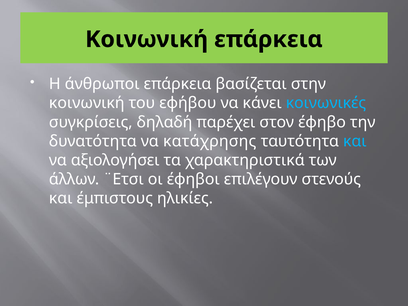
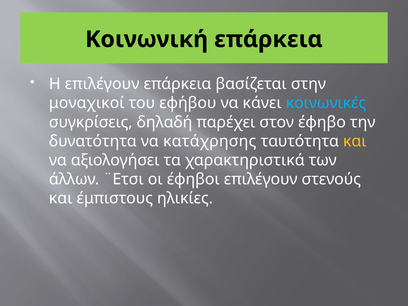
Η άνθρωποι: άνθρωποι -> επιλέγουν
κοινωνική at (87, 103): κοινωνική -> μοναχικοί
και at (355, 141) colour: light blue -> yellow
